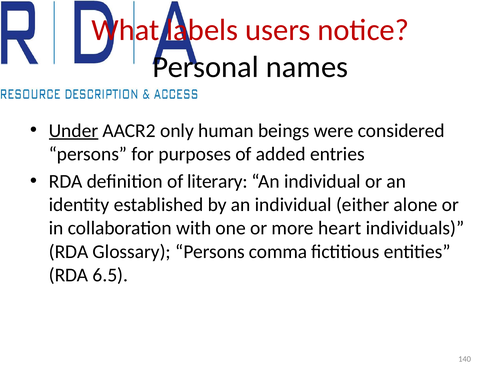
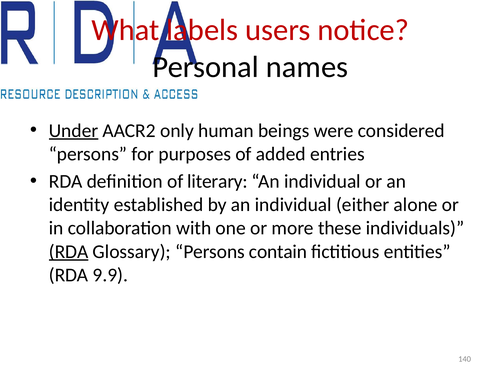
heart: heart -> these
RDA at (69, 251) underline: none -> present
comma: comma -> contain
6.5: 6.5 -> 9.9
